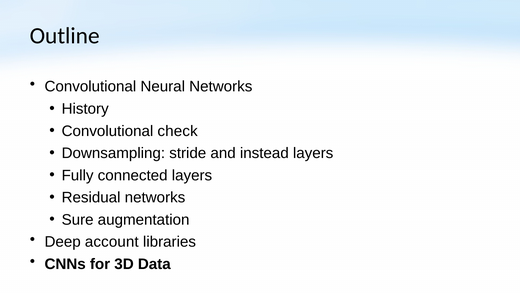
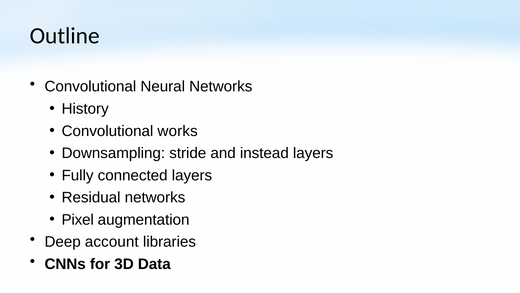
check: check -> works
Sure: Sure -> Pixel
